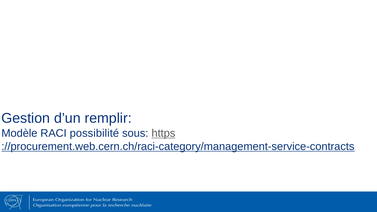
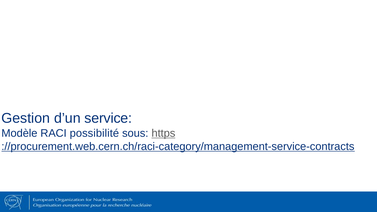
remplir: remplir -> service
